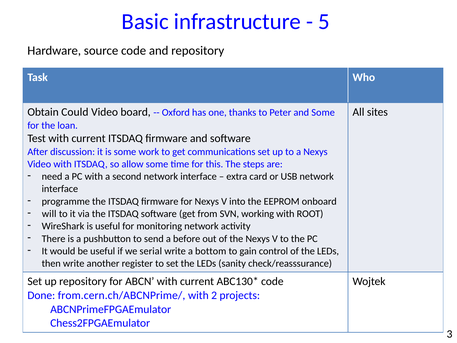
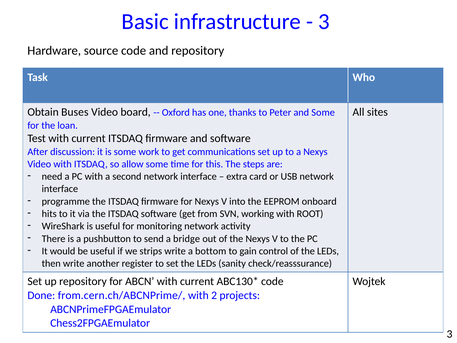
5 at (324, 22): 5 -> 3
Could: Could -> Buses
will: will -> hits
before: before -> bridge
serial: serial -> strips
